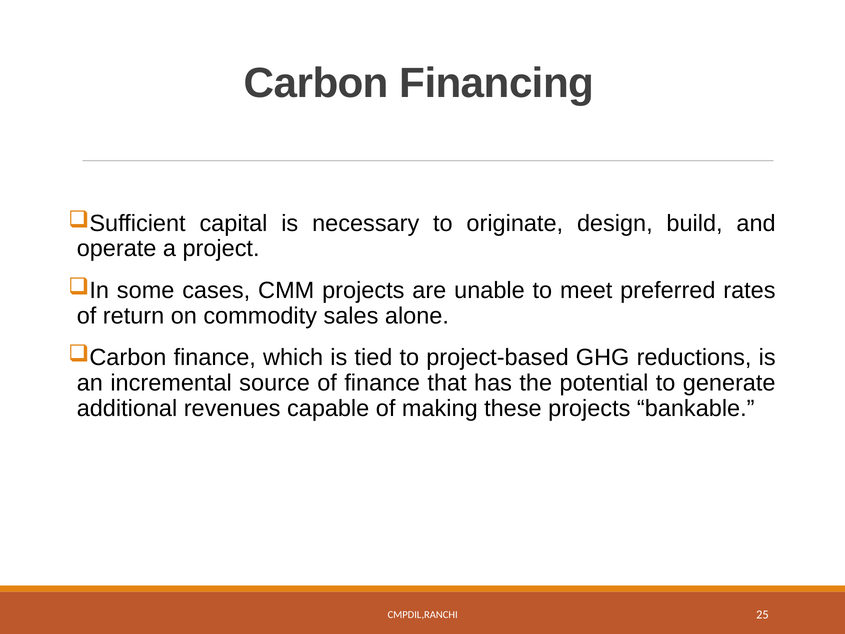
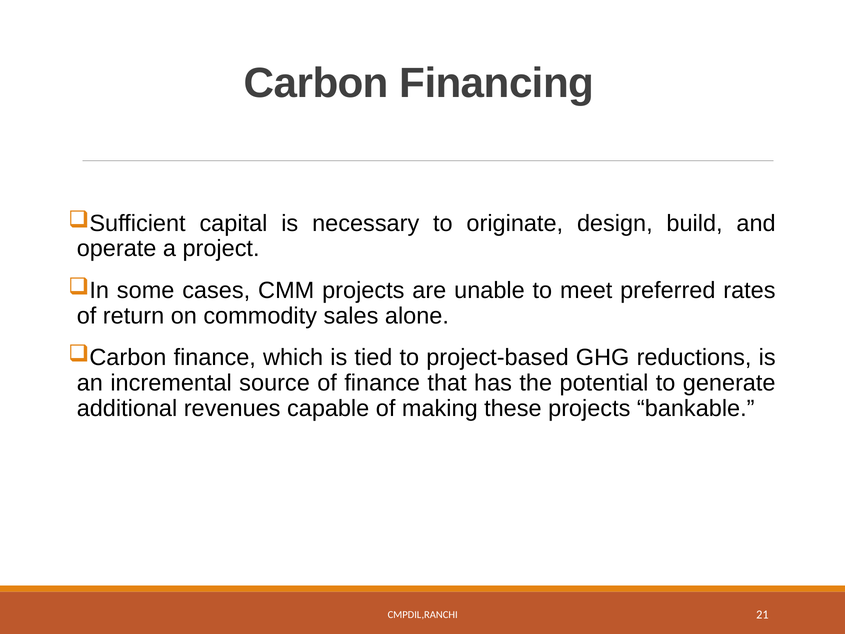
25: 25 -> 21
